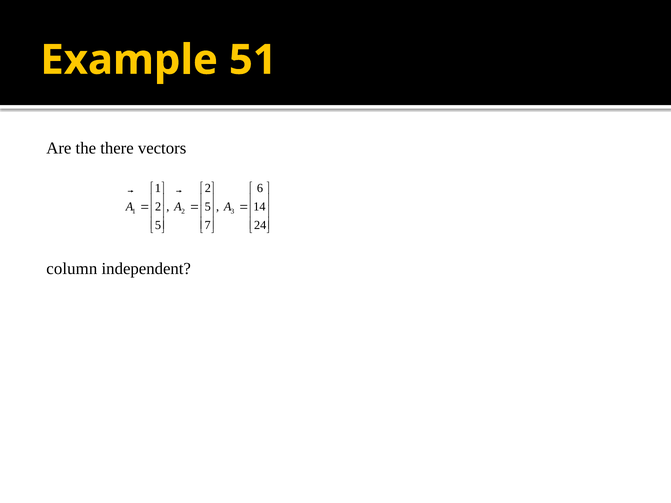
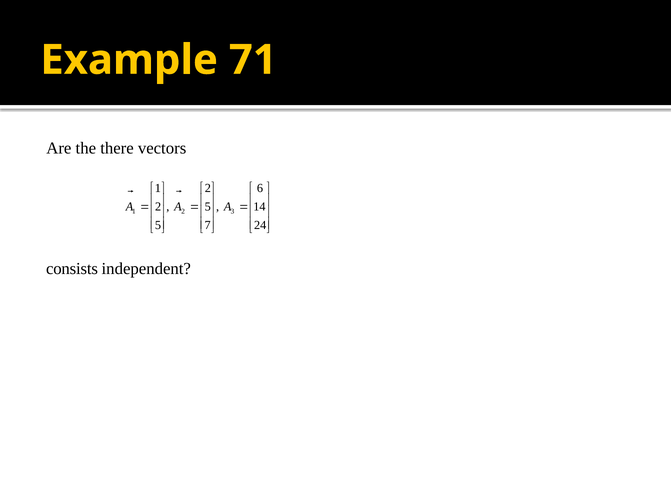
51: 51 -> 71
column: column -> consists
